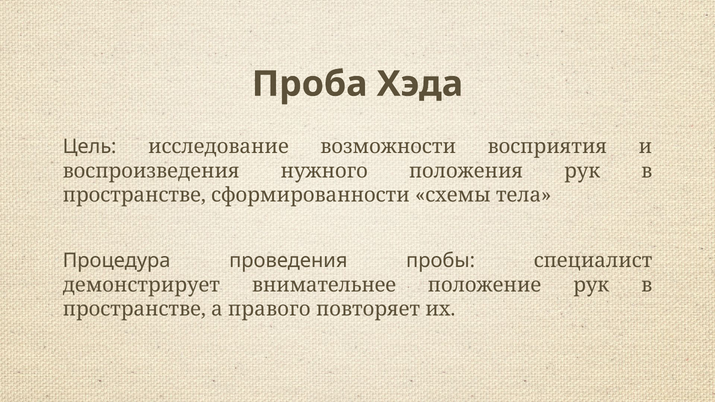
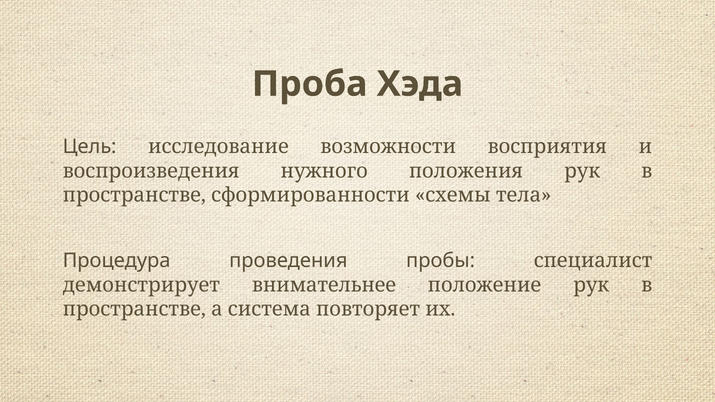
правого: правого -> система
